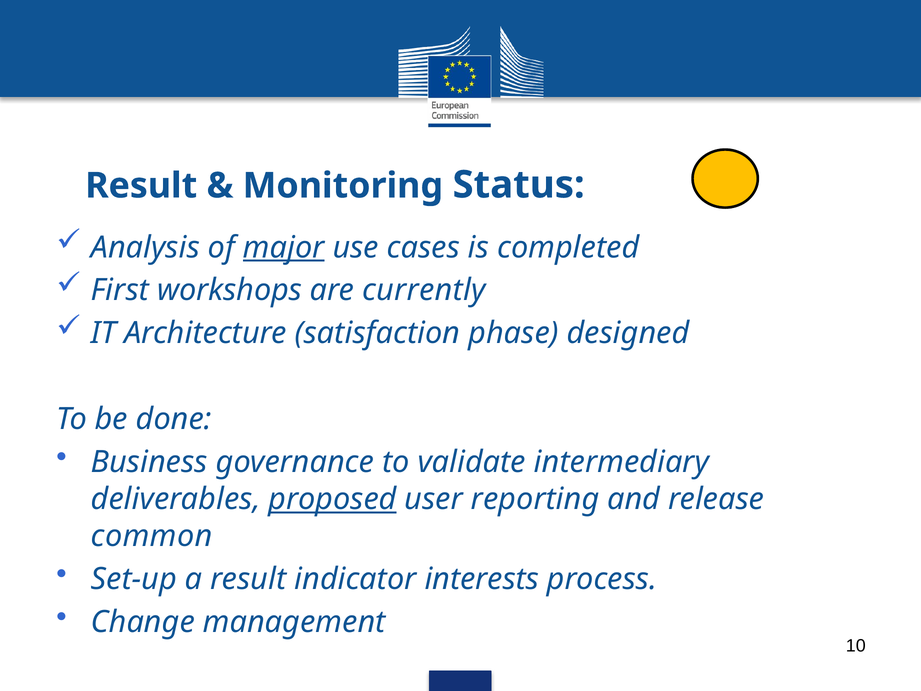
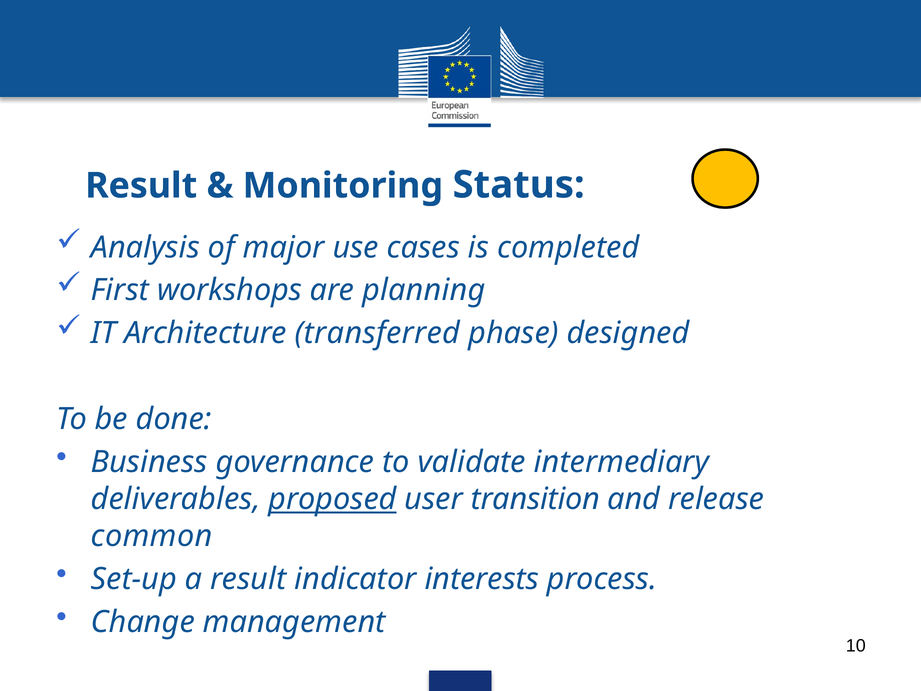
major underline: present -> none
currently: currently -> planning
satisfaction: satisfaction -> transferred
reporting: reporting -> transition
